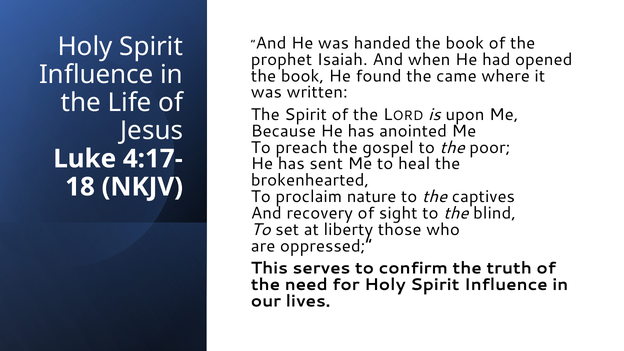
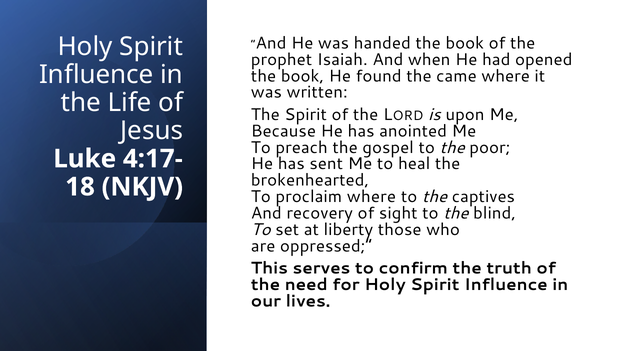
proclaim nature: nature -> where
